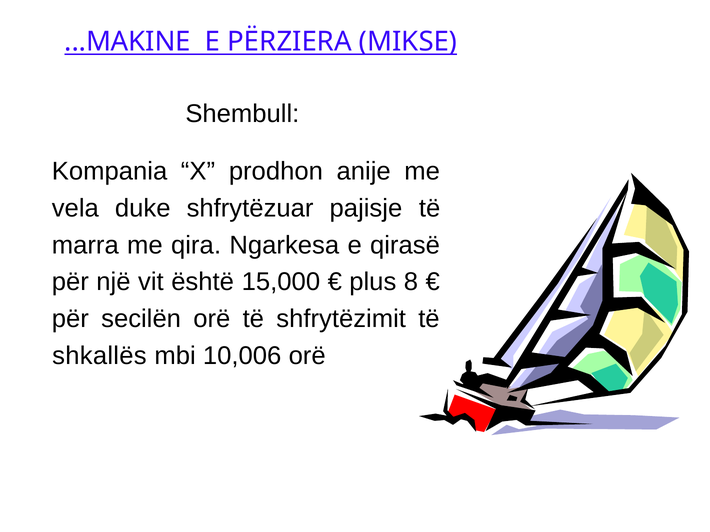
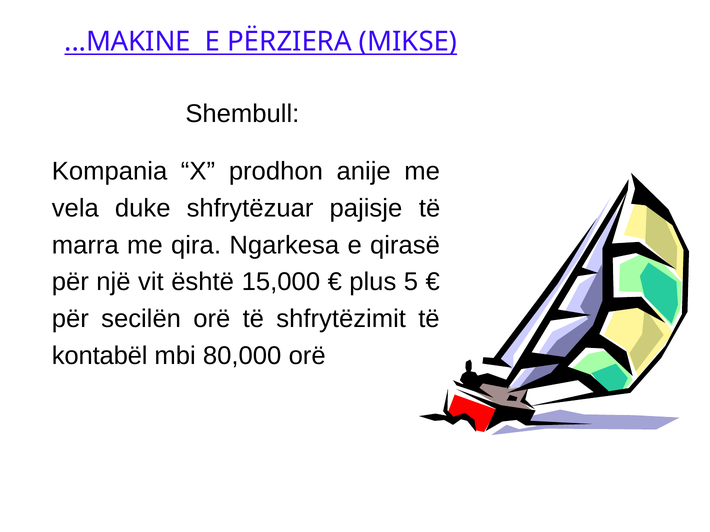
8: 8 -> 5
shkallës: shkallës -> kontabël
10,006: 10,006 -> 80,000
